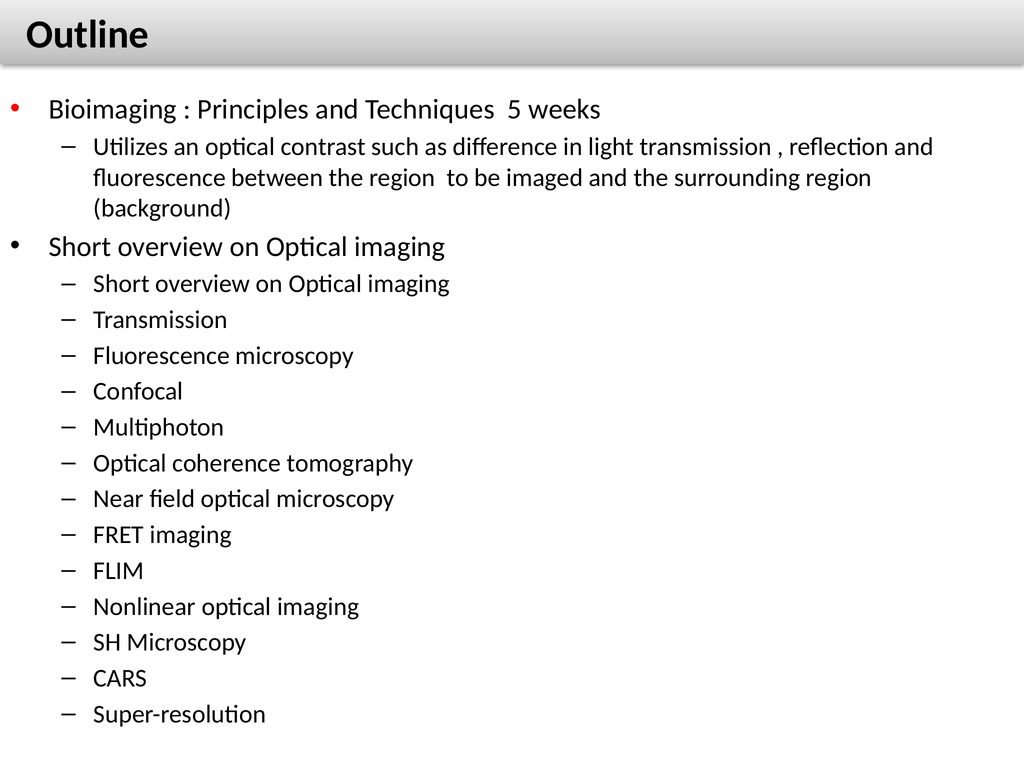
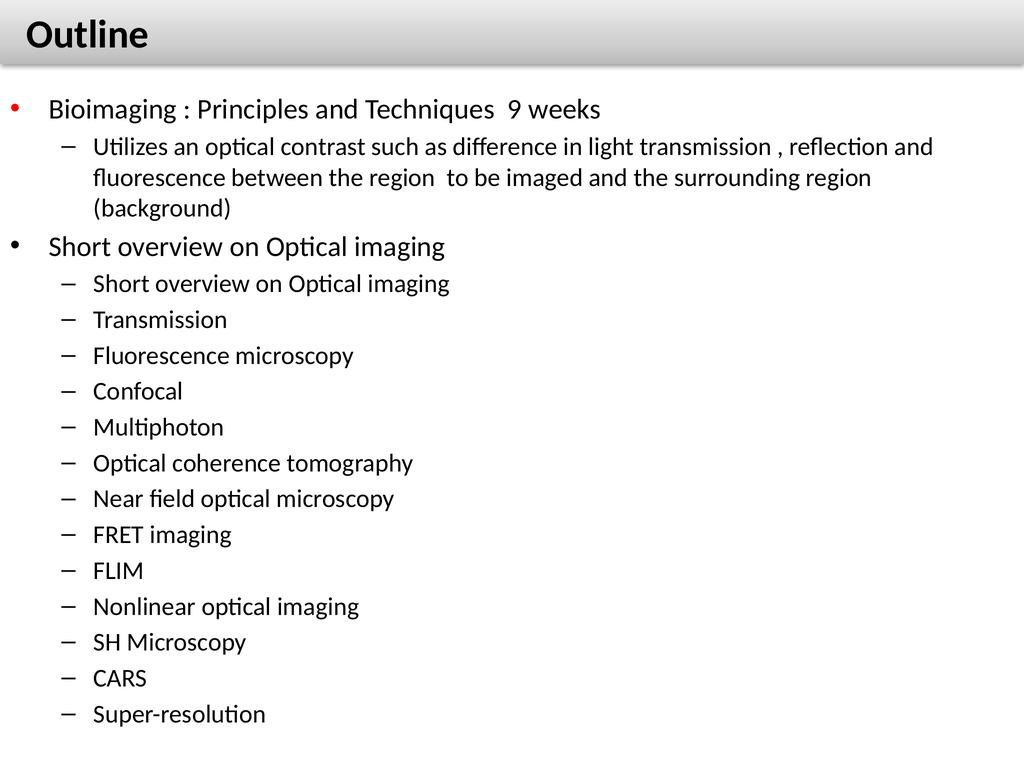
5: 5 -> 9
